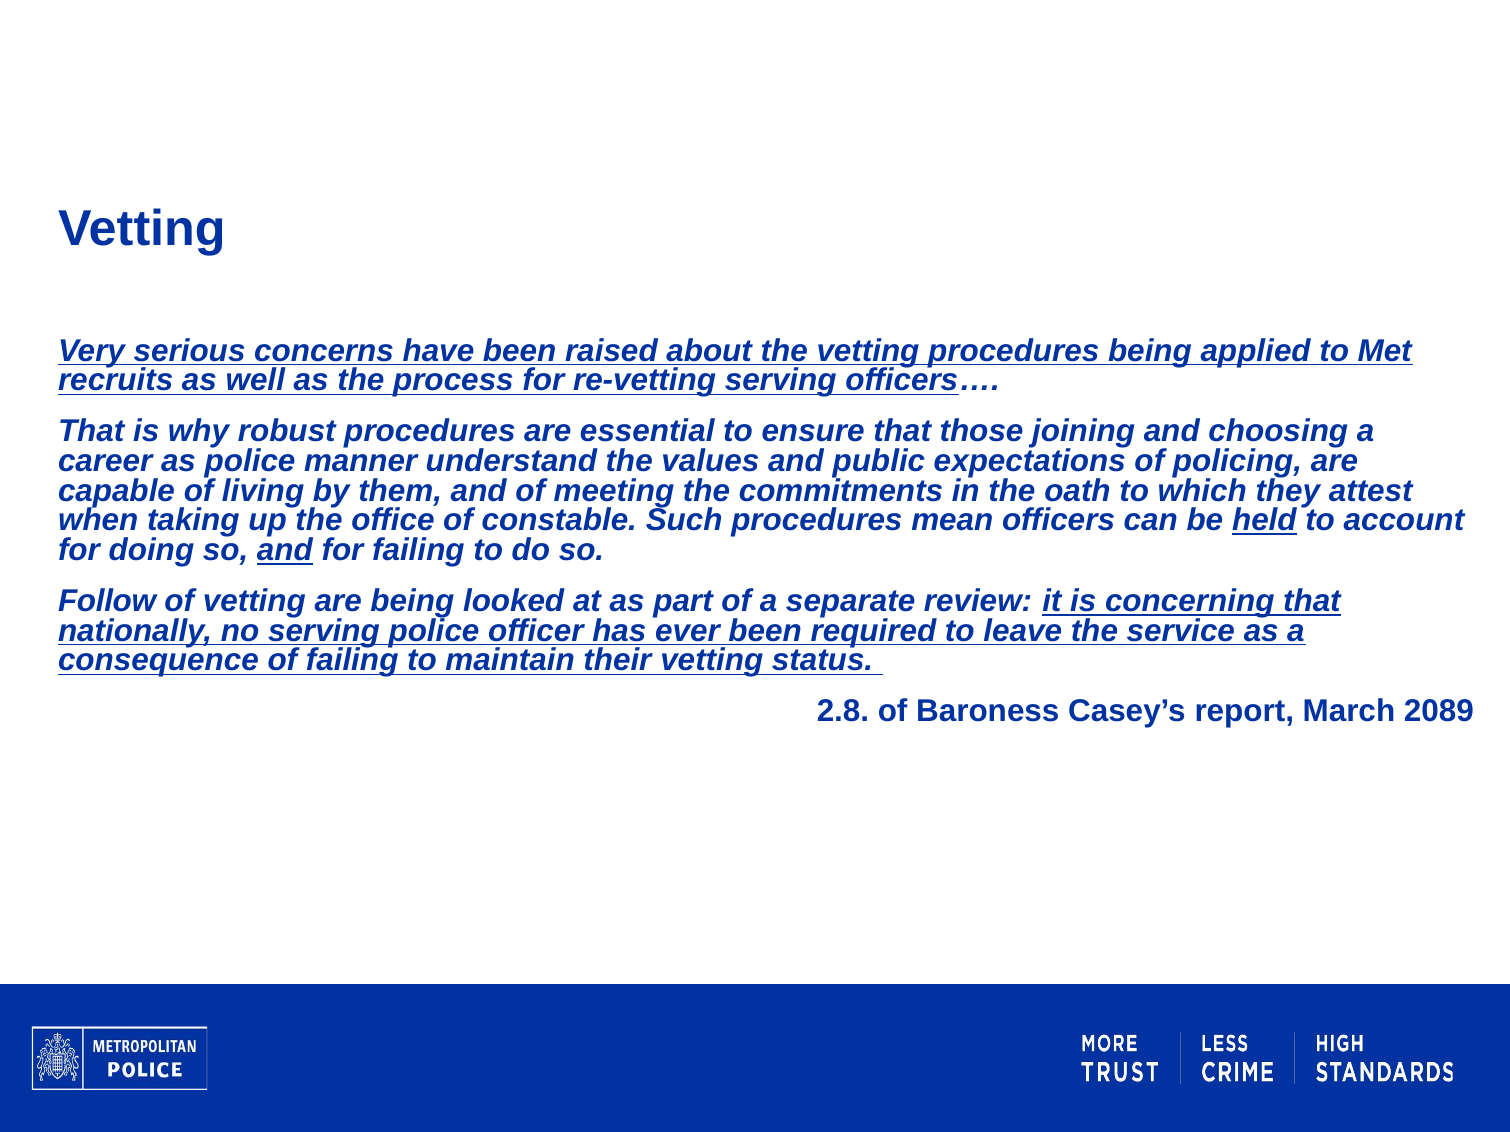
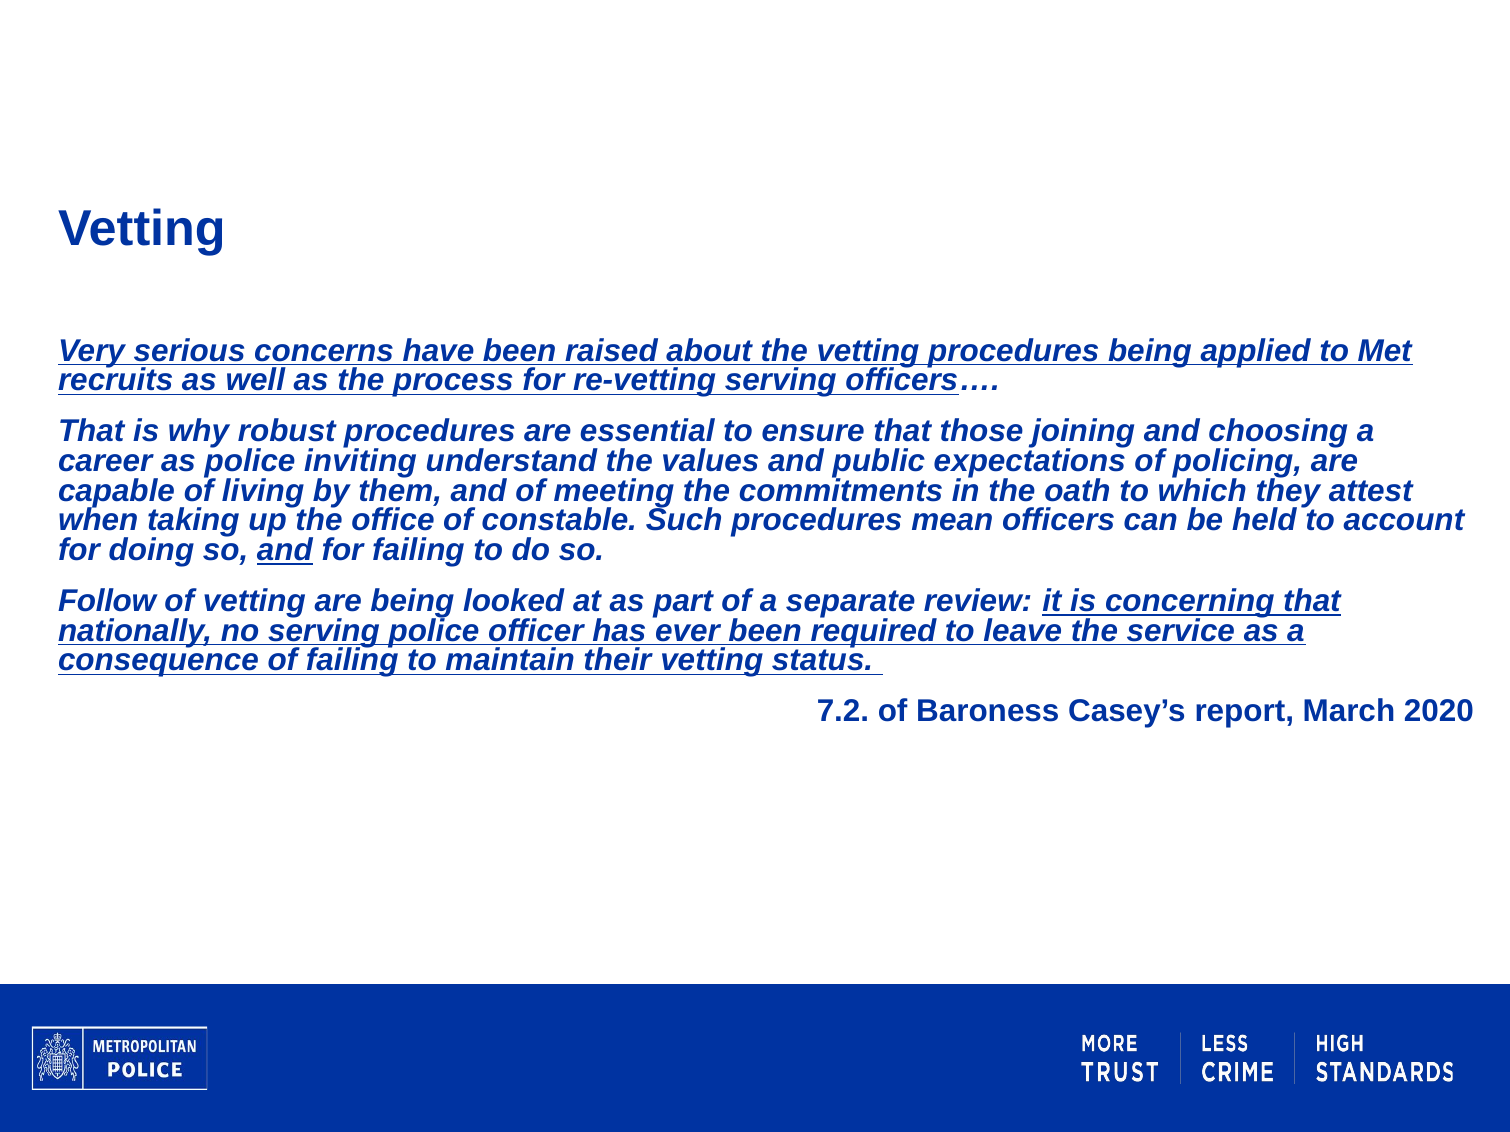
manner: manner -> inviting
held underline: present -> none
2.8: 2.8 -> 7.2
2089: 2089 -> 2020
